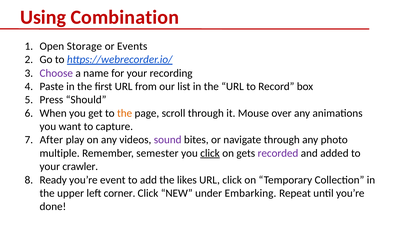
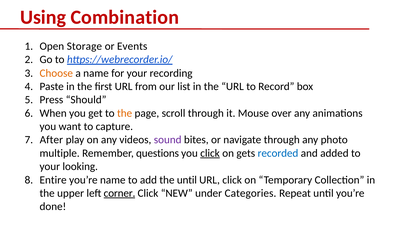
Choose colour: purple -> orange
semester: semester -> questions
recorded colour: purple -> blue
crawler: crawler -> looking
Ready: Ready -> Entire
you’re event: event -> name
the likes: likes -> until
corner underline: none -> present
Embarking: Embarking -> Categories
